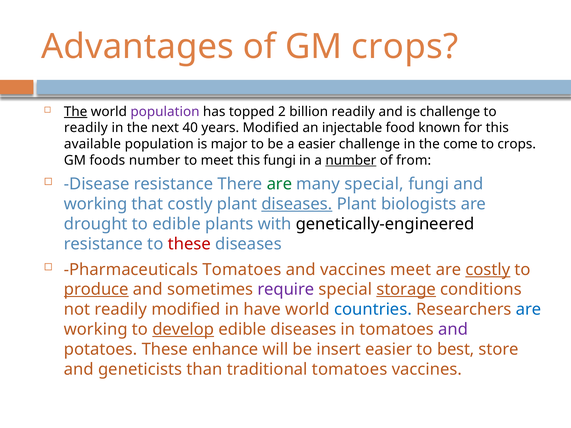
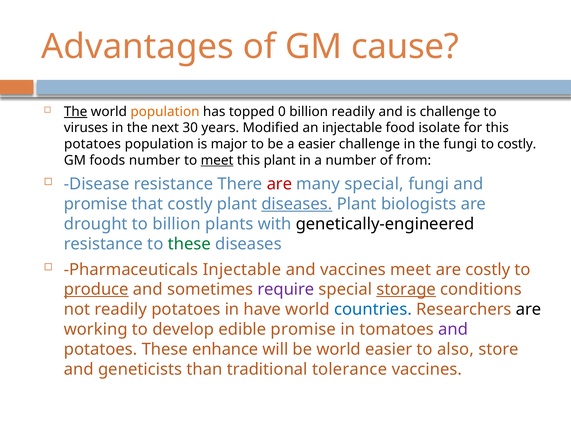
GM crops: crops -> cause
population at (165, 112) colour: purple -> orange
2: 2 -> 0
readily at (86, 128): readily -> viruses
40: 40 -> 30
known: known -> isolate
available at (92, 144): available -> potatoes
the come: come -> fungi
to crops: crops -> costly
meet at (217, 160) underline: none -> present
this fungi: fungi -> plant
number at (351, 160) underline: present -> none
are at (279, 184) colour: green -> red
working at (96, 204): working -> promise
to edible: edible -> billion
these at (189, 244) colour: red -> green
Pharmaceuticals Tomatoes: Tomatoes -> Injectable
costly at (488, 270) underline: present -> none
readily modified: modified -> potatoes
are at (529, 310) colour: blue -> black
develop underline: present -> none
edible diseases: diseases -> promise
be insert: insert -> world
best: best -> also
traditional tomatoes: tomatoes -> tolerance
